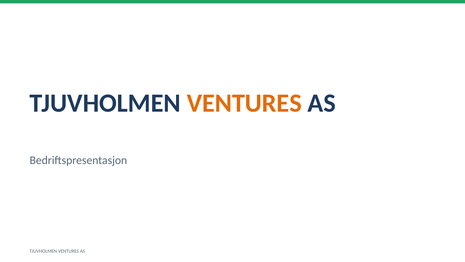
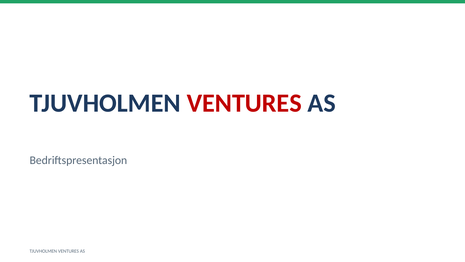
VENTURES at (244, 103) colour: orange -> red
